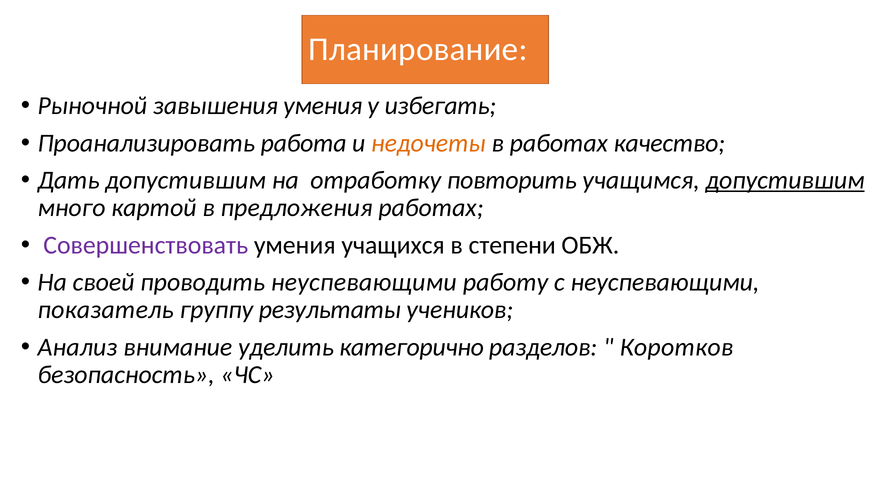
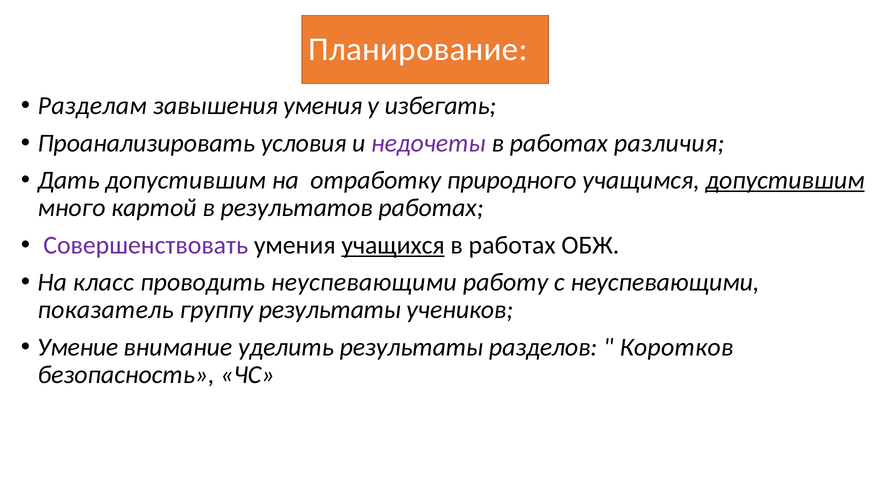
Рыночной: Рыночной -> Разделам
работа: работа -> условия
недочеты colour: orange -> purple
качество: качество -> различия
повторить: повторить -> природного
предложения: предложения -> результатов
учащихся underline: none -> present
степени at (512, 245): степени -> работах
своей: своей -> класс
Анализ: Анализ -> Умение
уделить категорично: категорично -> результаты
